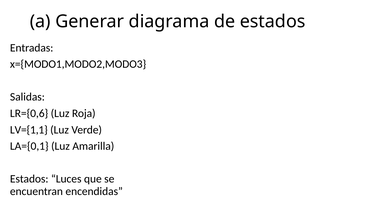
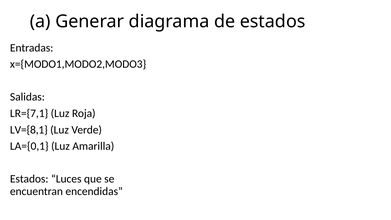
LR={0,6: LR={0,6 -> LR={7,1
LV={1,1: LV={1,1 -> LV={8,1
